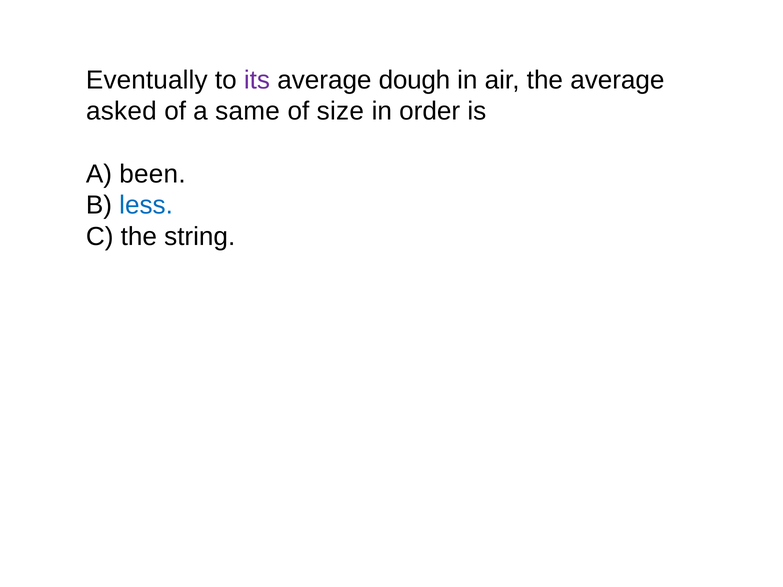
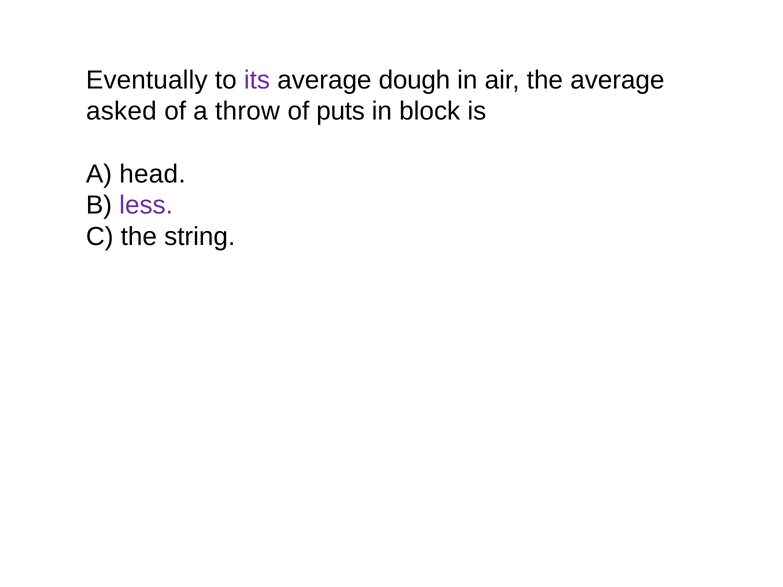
same: same -> throw
size: size -> puts
order: order -> block
been: been -> head
less colour: blue -> purple
